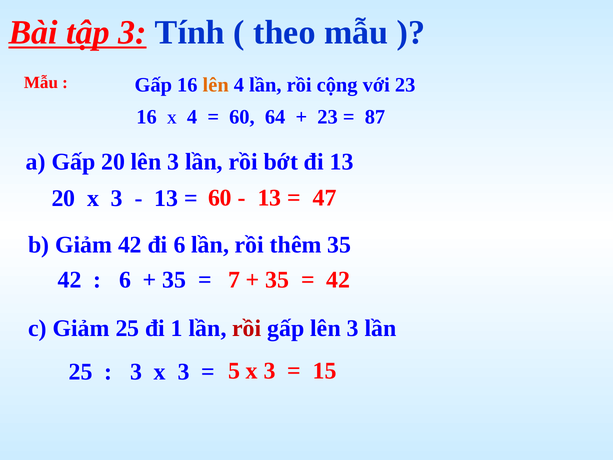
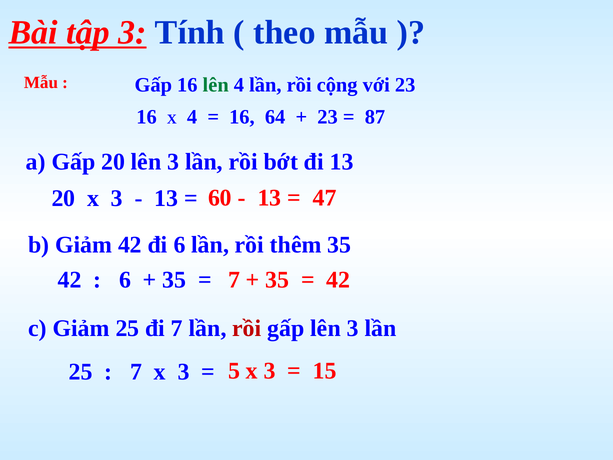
lên at (216, 85) colour: orange -> green
60 at (242, 117): 60 -> 16
đi 1: 1 -> 7
3 at (136, 371): 3 -> 7
